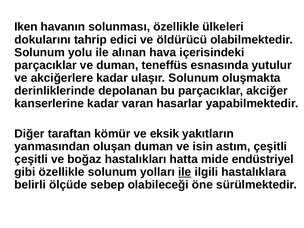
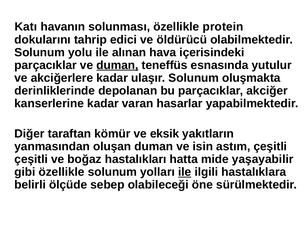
Iken: Iken -> Katı
ülkeleri: ülkeleri -> protein
duman at (117, 65) underline: none -> present
endüstriyel: endüstriyel -> yaşayabilir
